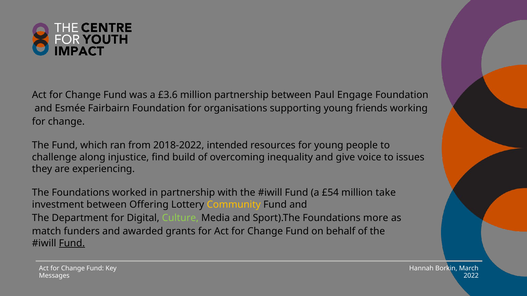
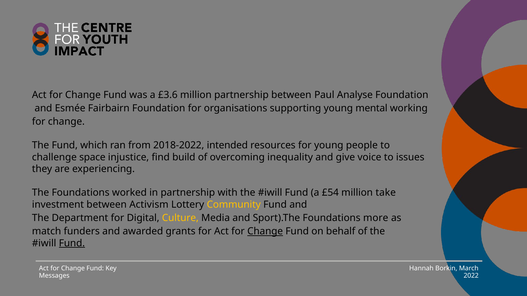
Engage: Engage -> Analyse
friends: friends -> mental
along: along -> space
Offering: Offering -> Activism
Culture colour: light green -> yellow
Change at (265, 232) underline: none -> present
